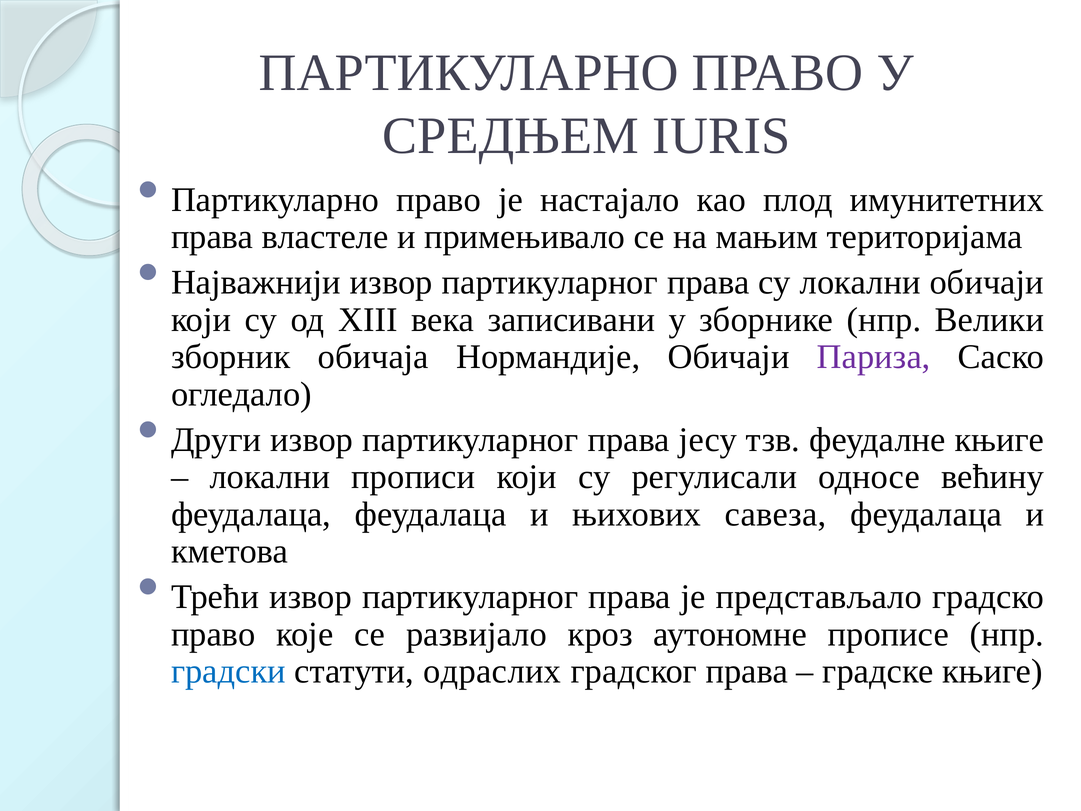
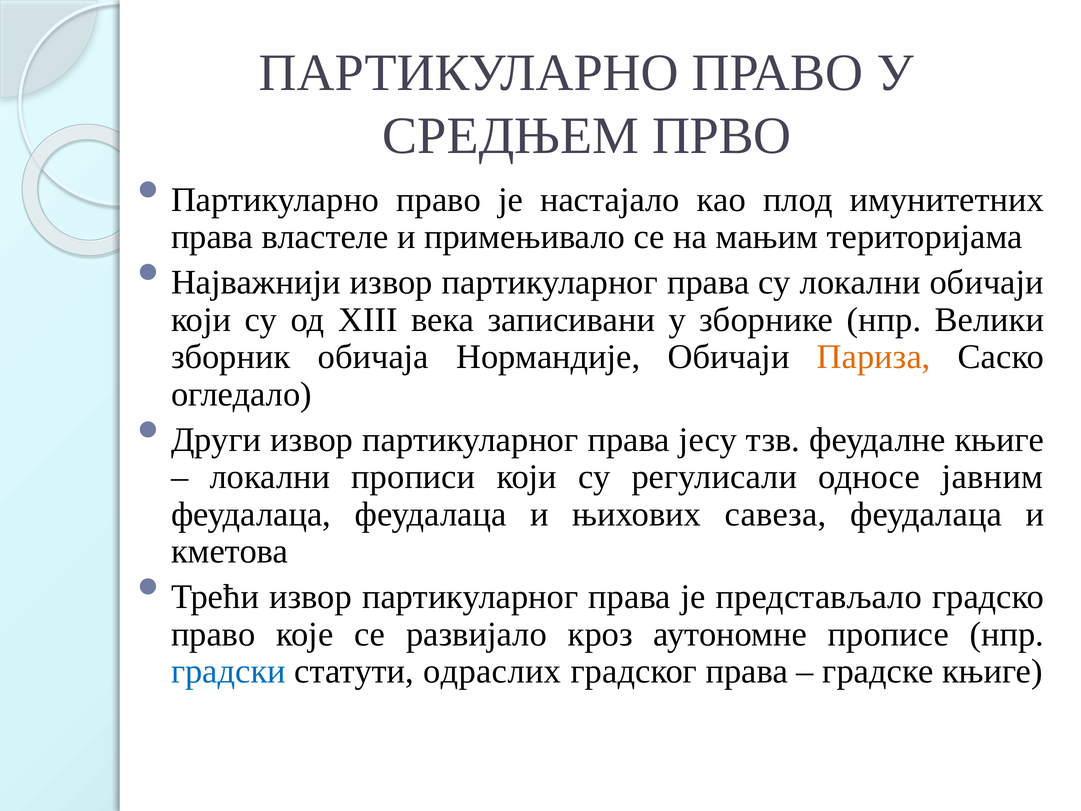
IURIS: IURIS -> ПРВО
Париза colour: purple -> orange
већину: већину -> јавним
